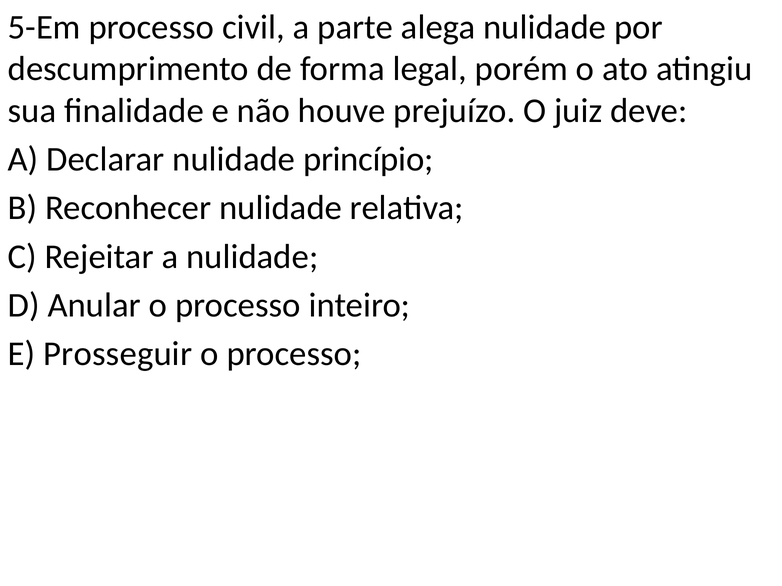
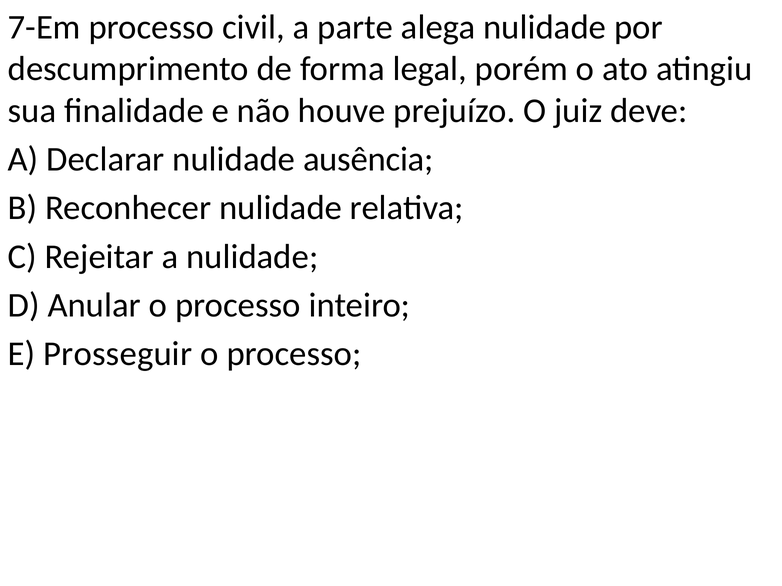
5-Em: 5-Em -> 7-Em
princípio: princípio -> ausência
